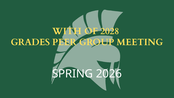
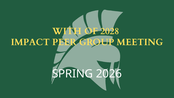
GRADES: GRADES -> IMPACT
